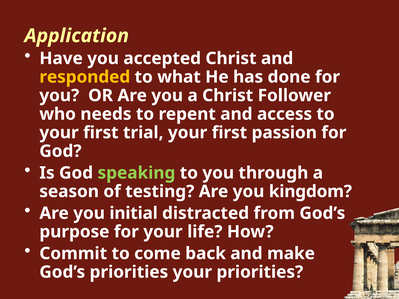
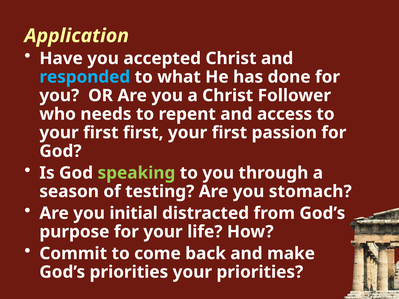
responded colour: yellow -> light blue
first trial: trial -> first
kingdom: kingdom -> stomach
